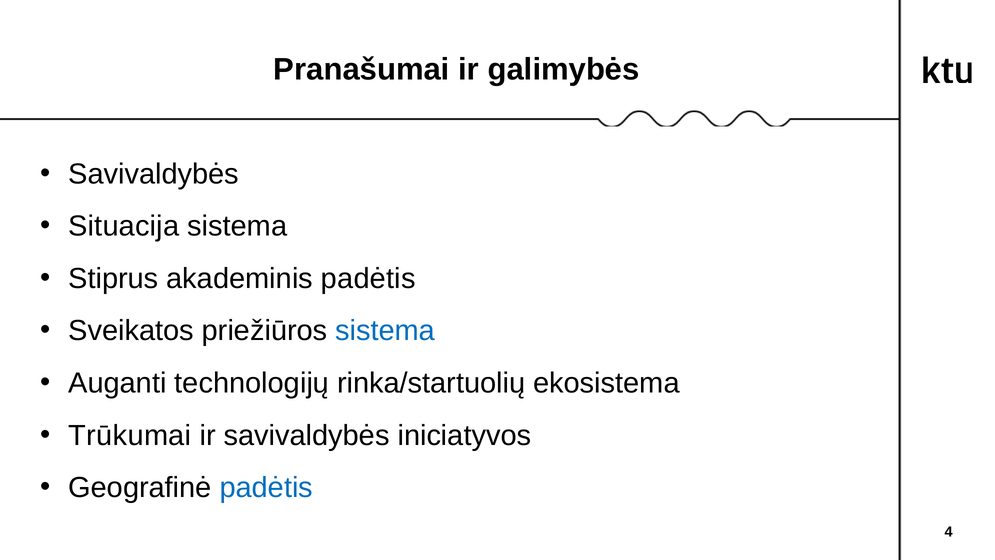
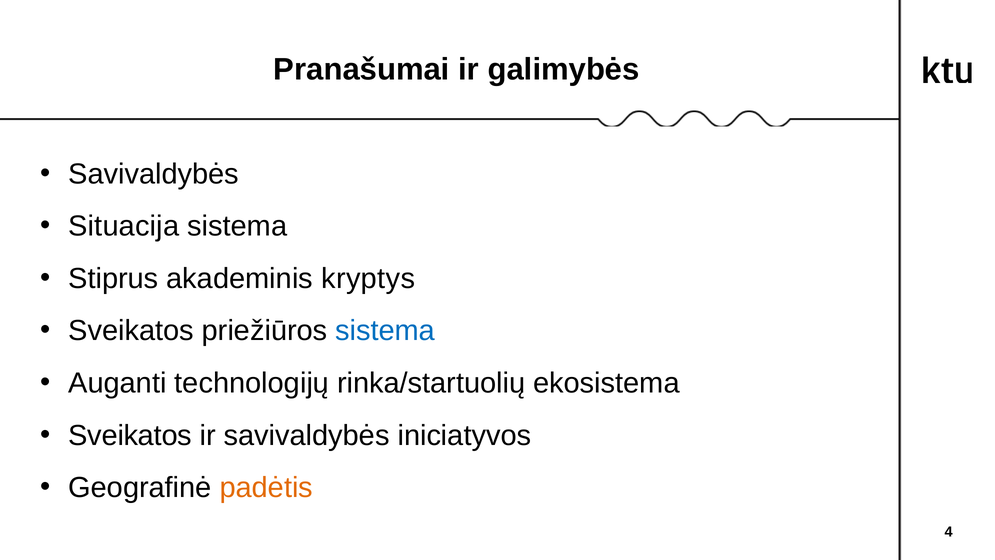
akademinis padėtis: padėtis -> kryptys
Trūkumai at (130, 435): Trūkumai -> Sveikatos
padėtis at (266, 488) colour: blue -> orange
